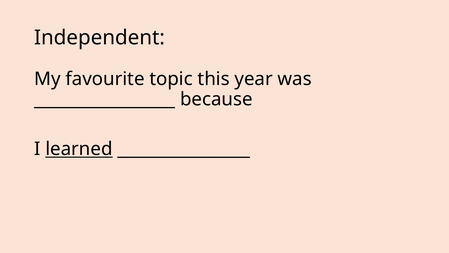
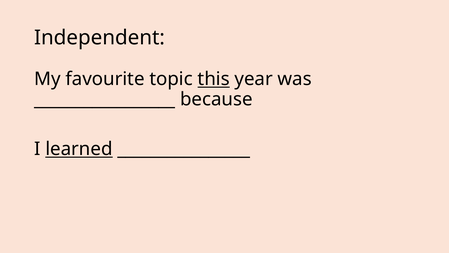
this underline: none -> present
